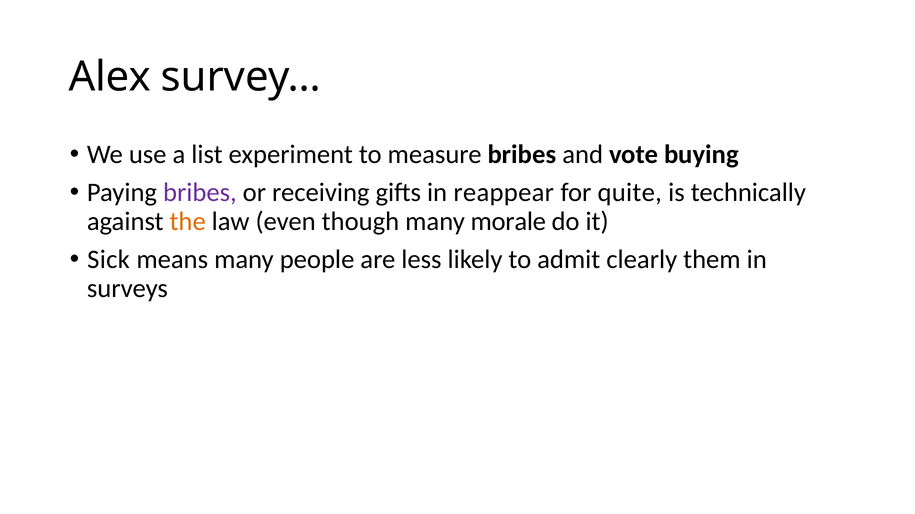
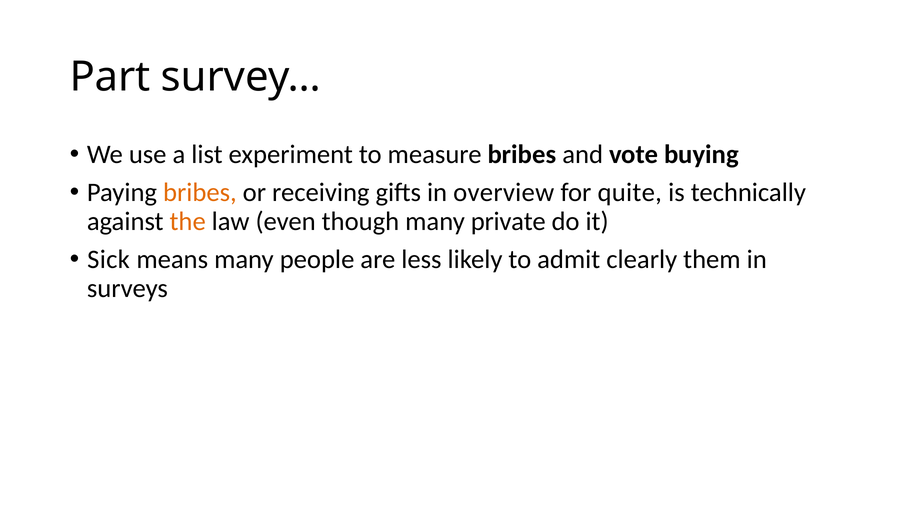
Alex: Alex -> Part
bribes at (200, 193) colour: purple -> orange
reappear: reappear -> overview
morale: morale -> private
